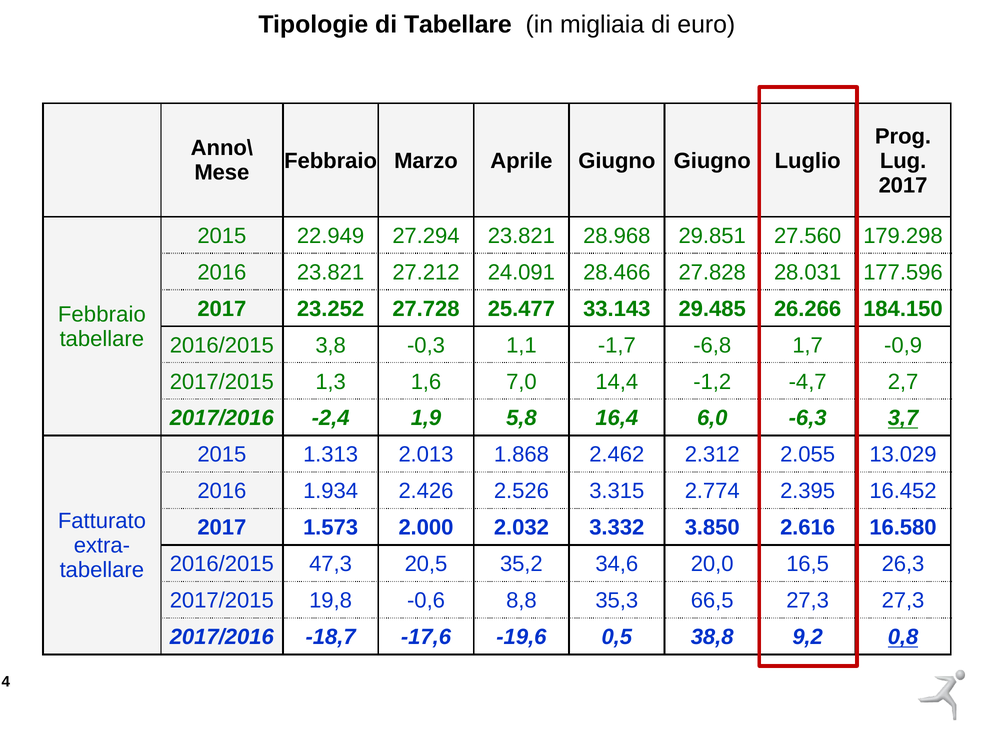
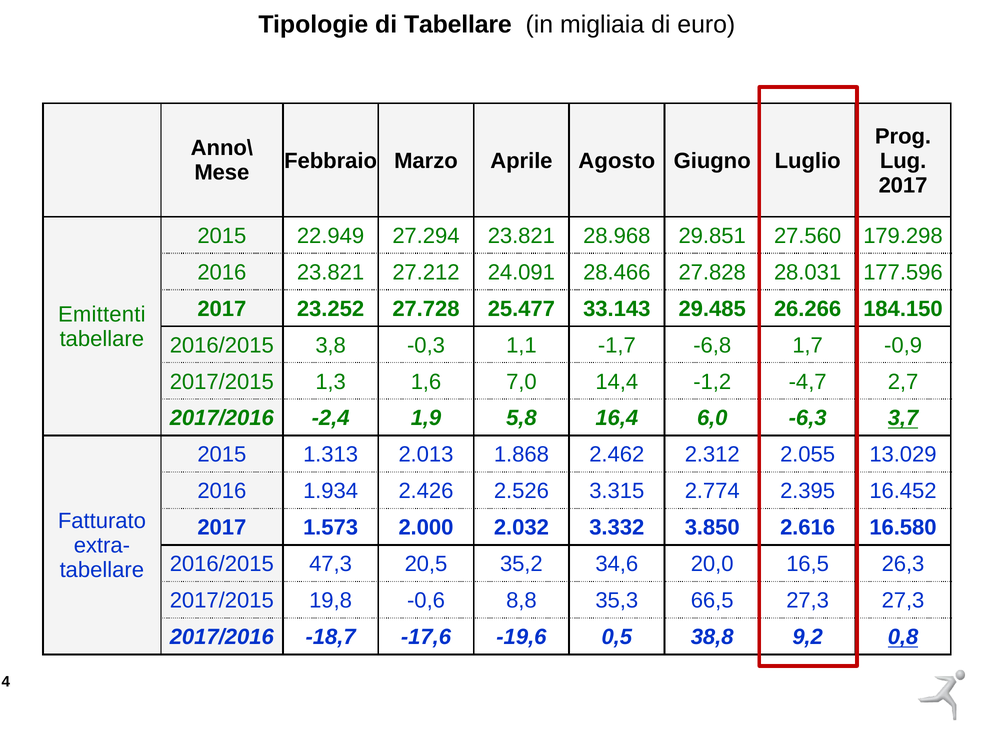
Aprile Giugno: Giugno -> Agosto
Febbraio at (102, 314): Febbraio -> Emittenti
